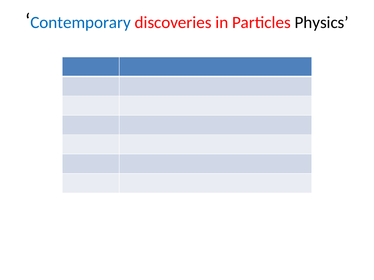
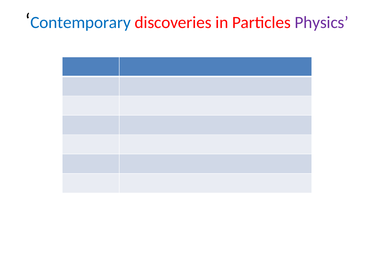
Physics colour: black -> purple
